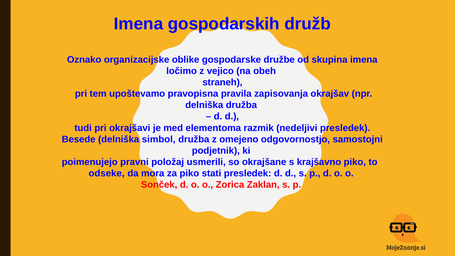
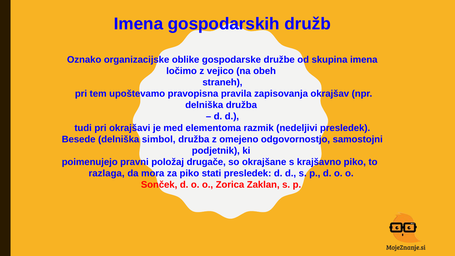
usmerili: usmerili -> drugače
odseke: odseke -> razlaga
